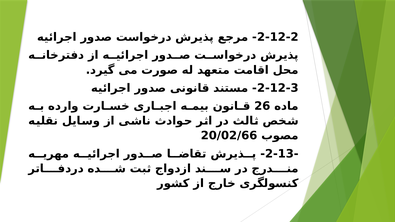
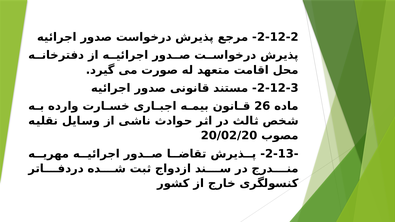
20/02/66: 20/02/66 -> 20/02/20
